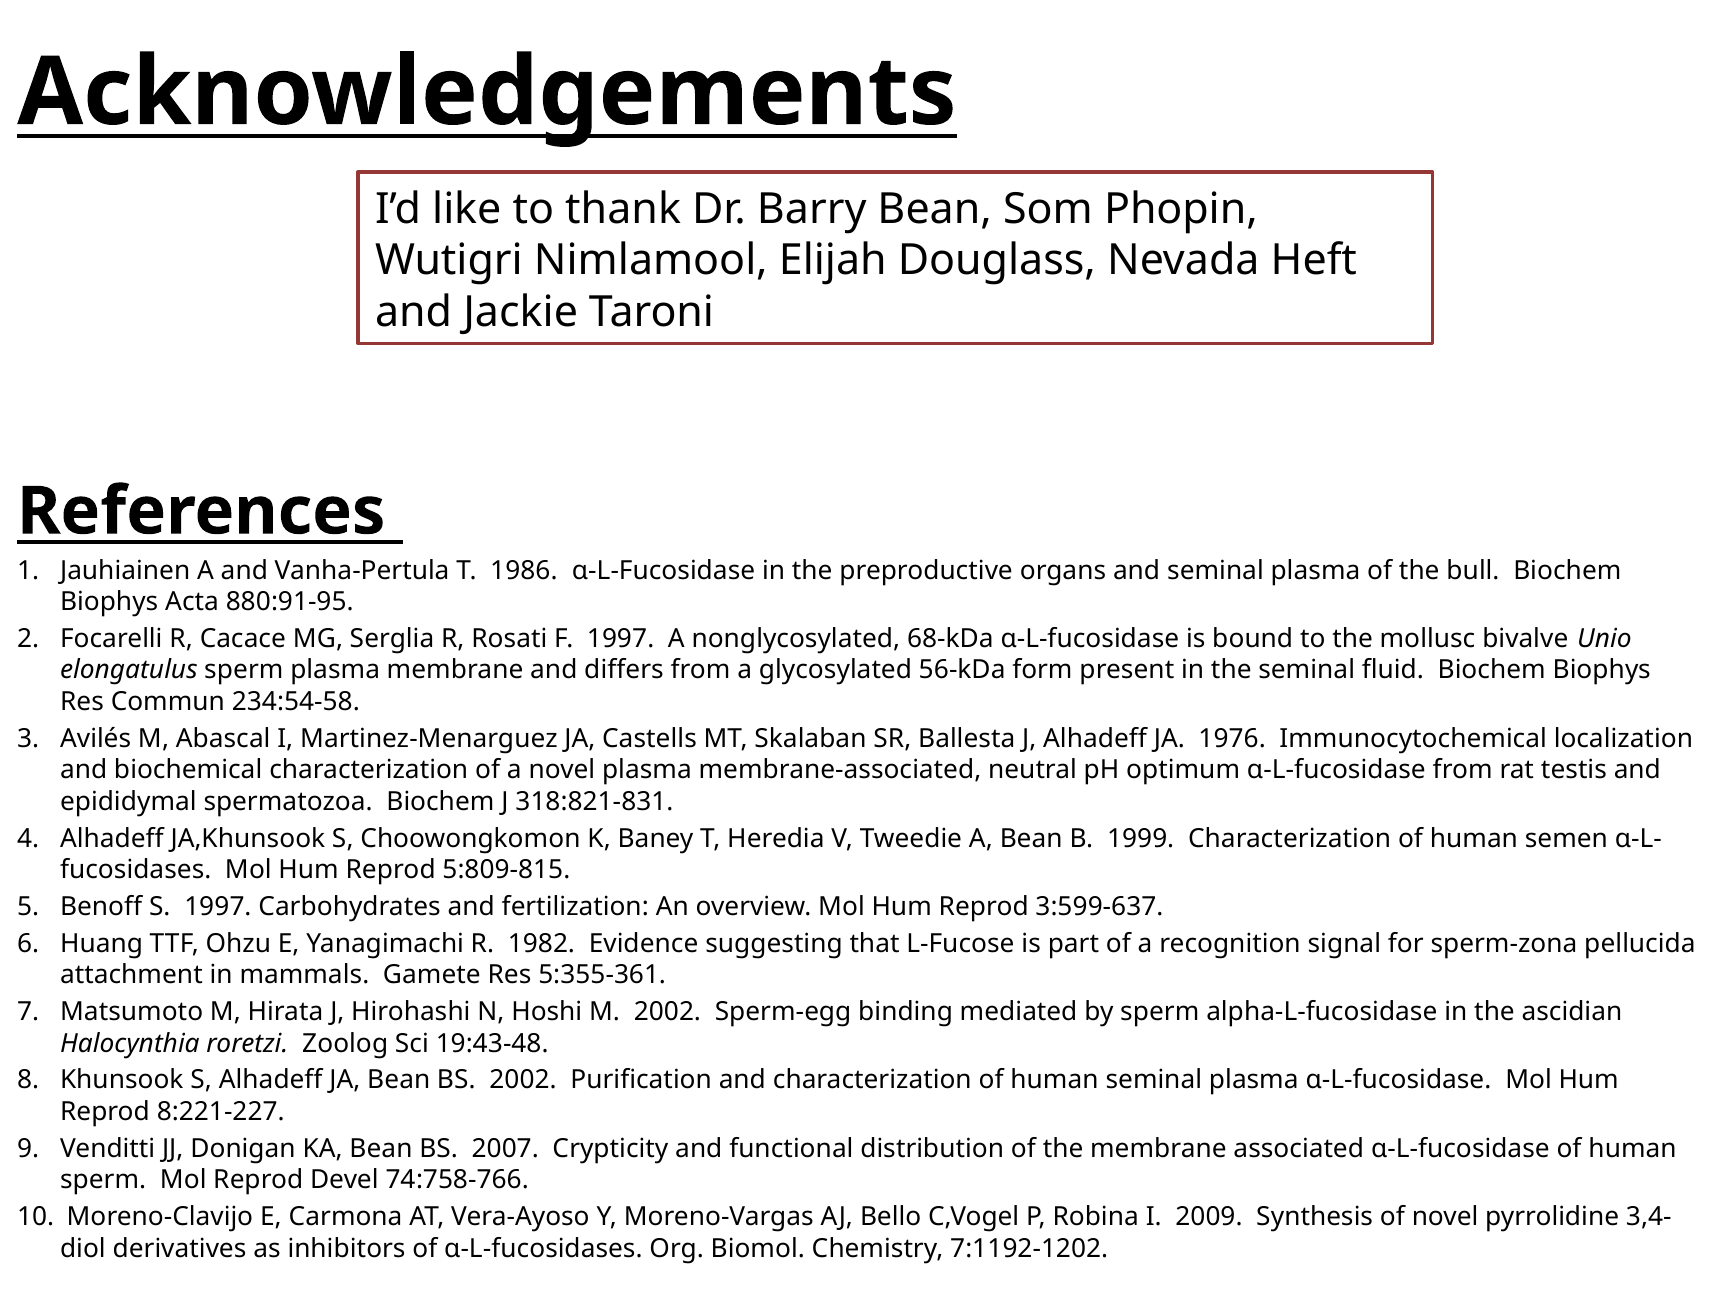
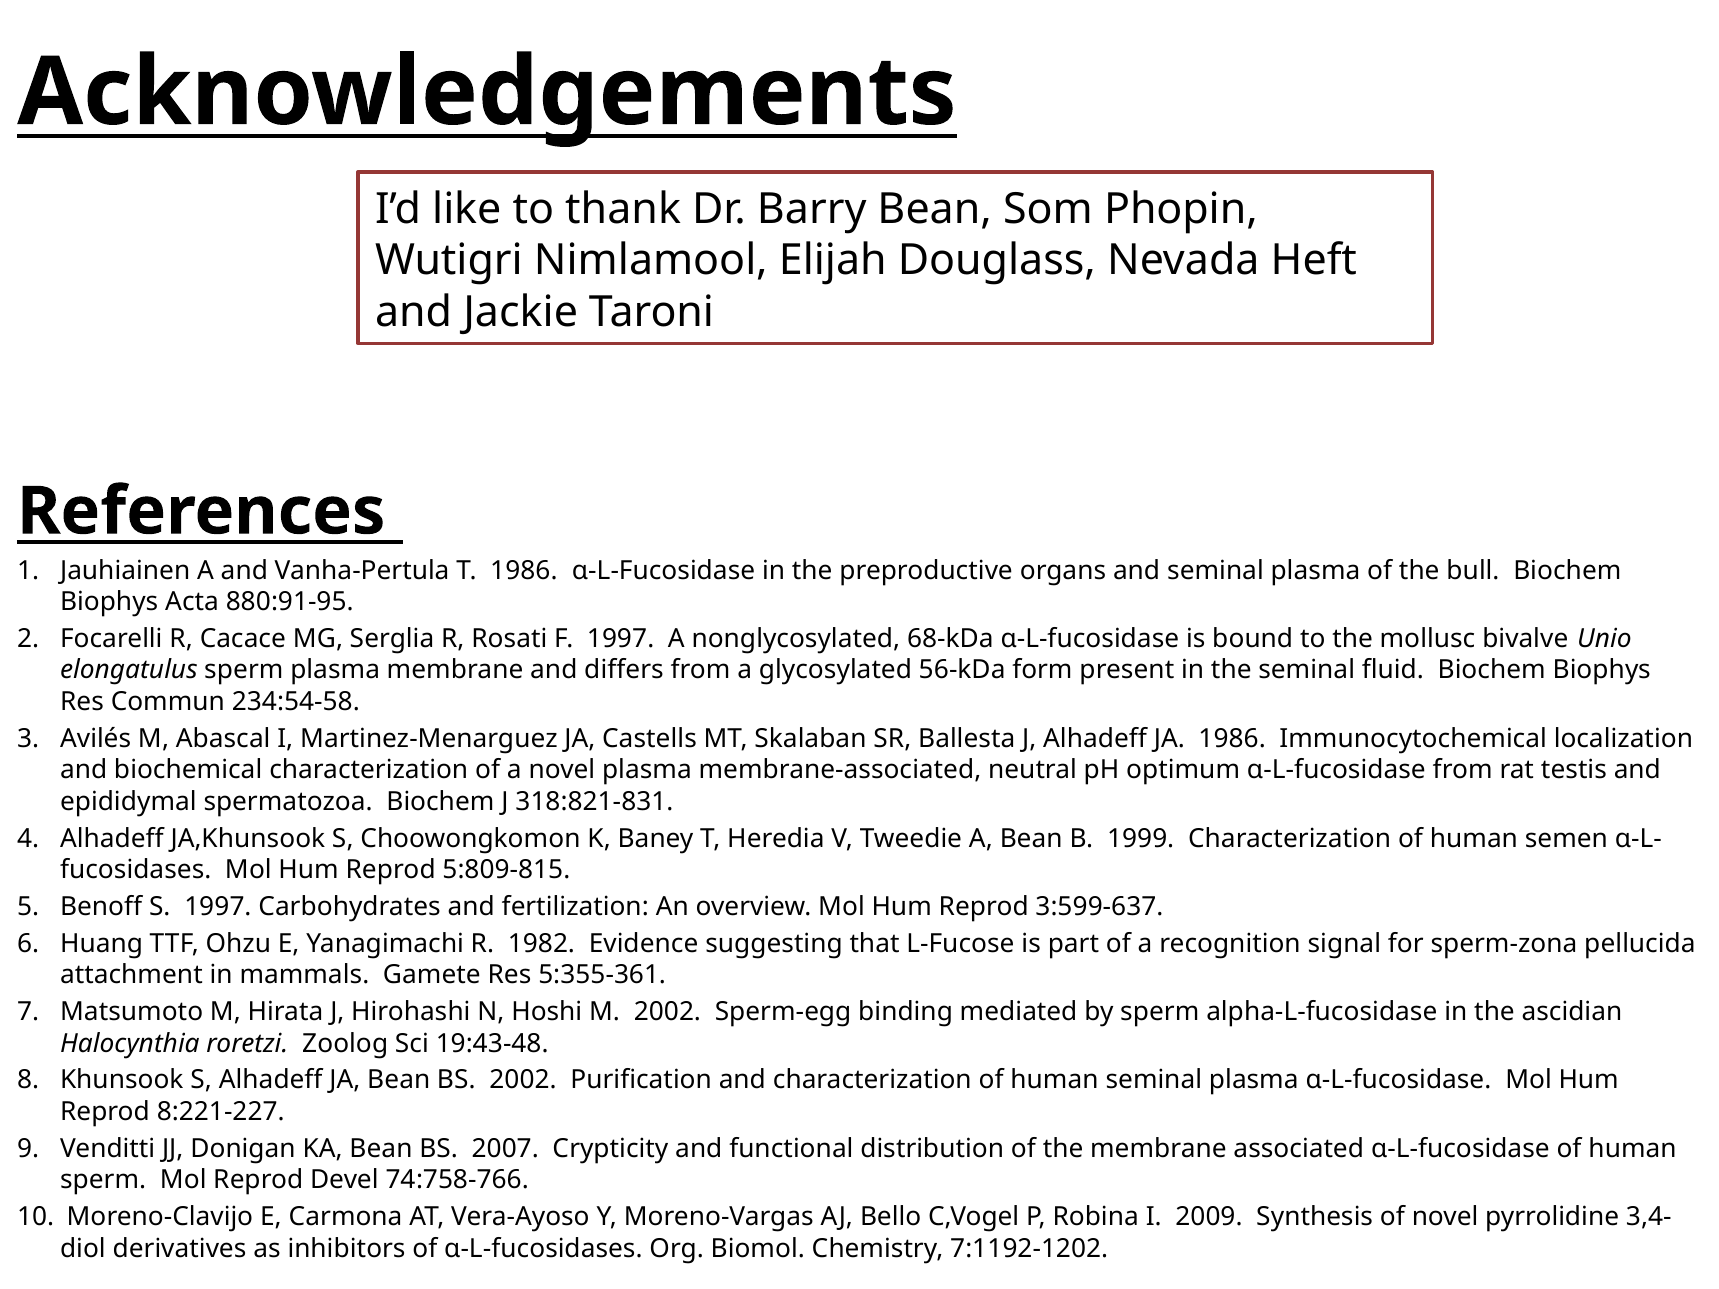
JA 1976: 1976 -> 1986
